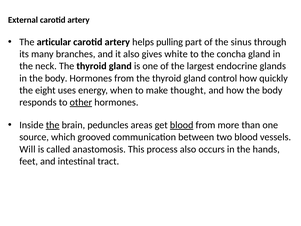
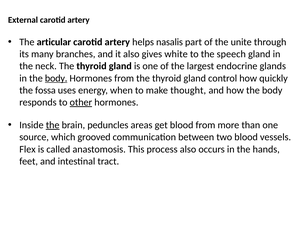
pulling: pulling -> nasalis
sinus: sinus -> unite
concha: concha -> speech
body at (56, 78) underline: none -> present
eight: eight -> fossa
blood at (182, 125) underline: present -> none
Will: Will -> Flex
